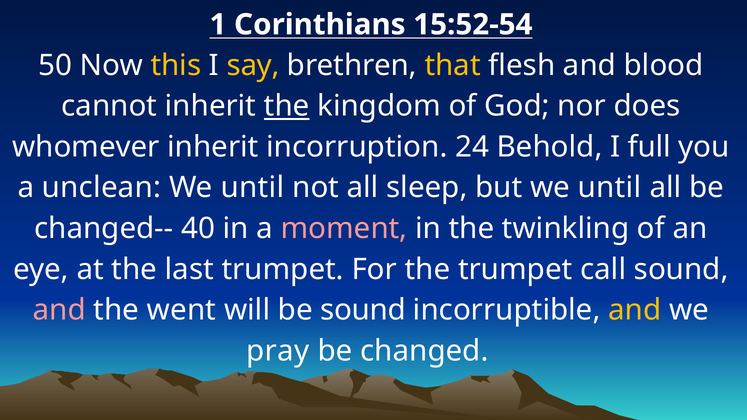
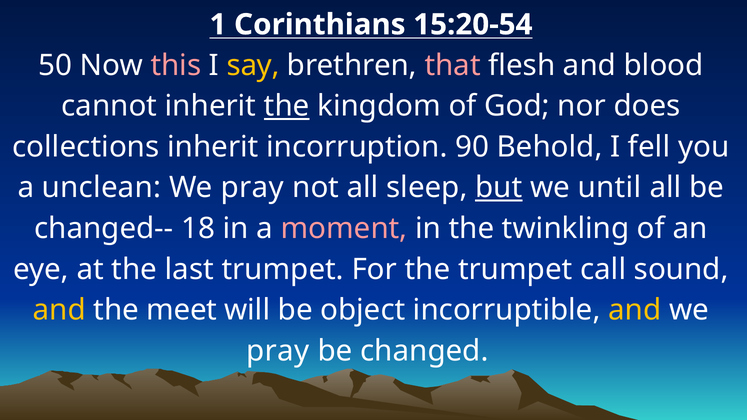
15:52-54: 15:52-54 -> 15:20-54
this colour: yellow -> pink
that colour: yellow -> pink
whomever: whomever -> collections
24: 24 -> 90
full: full -> fell
until at (252, 188): until -> pray
but underline: none -> present
40: 40 -> 18
and at (59, 310) colour: pink -> yellow
went: went -> meet
be sound: sound -> object
